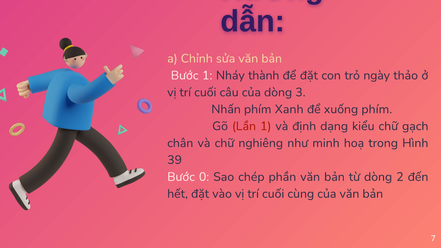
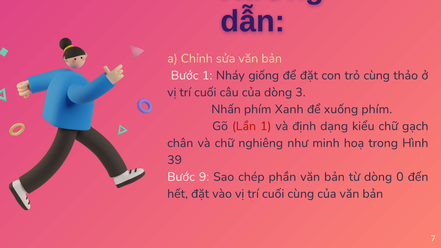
thành: thành -> giống
trỏ ngày: ngày -> cùng
0: 0 -> 9
2: 2 -> 0
